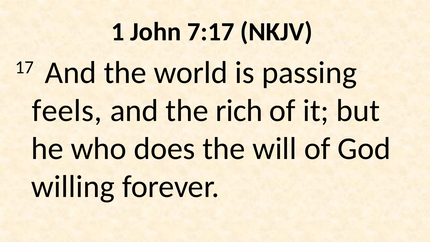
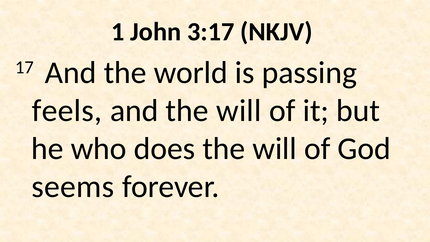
7:17: 7:17 -> 3:17
and the rich: rich -> will
willing: willing -> seems
